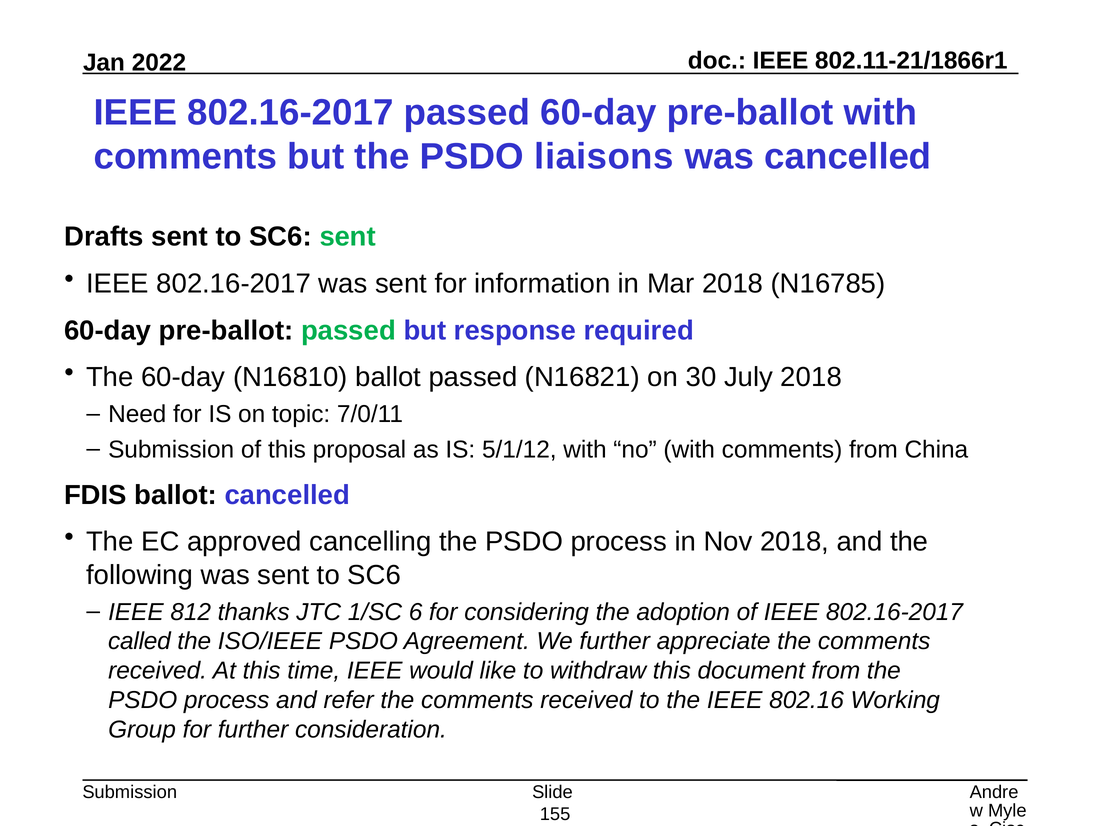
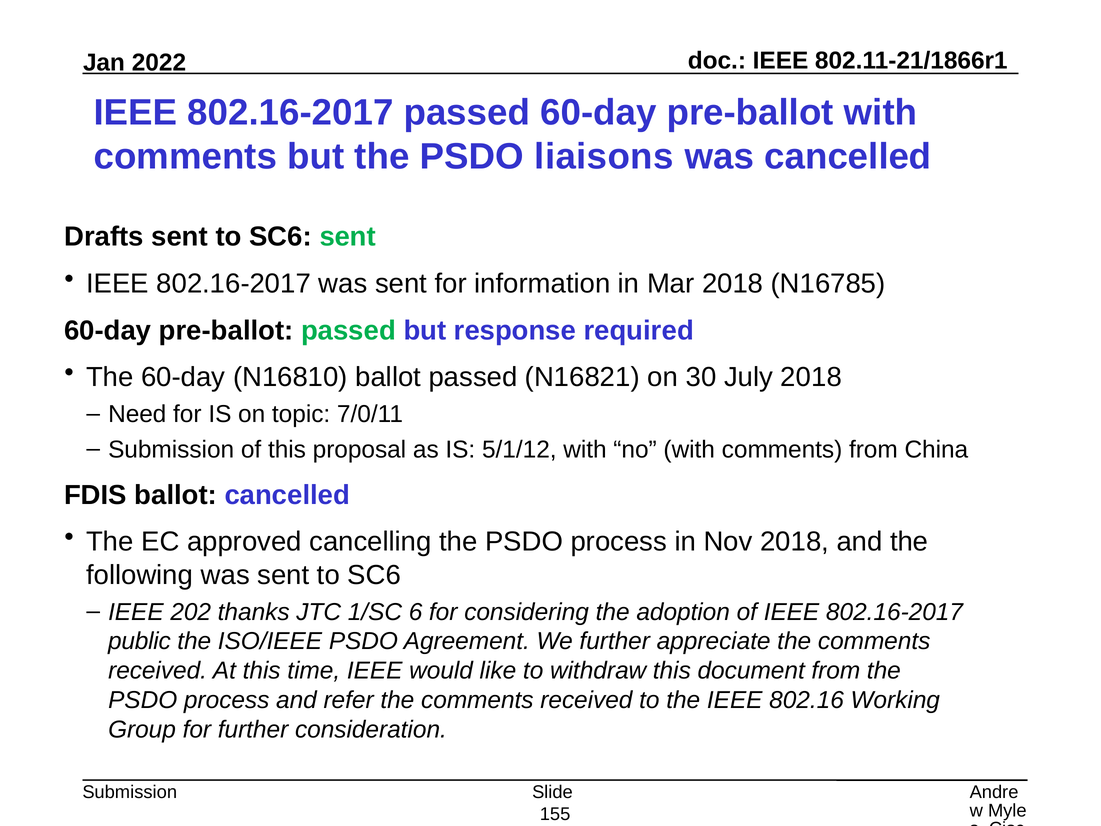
812: 812 -> 202
called: called -> public
